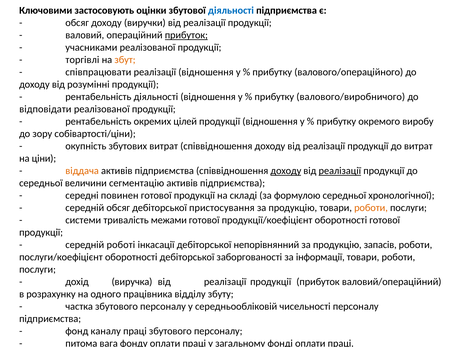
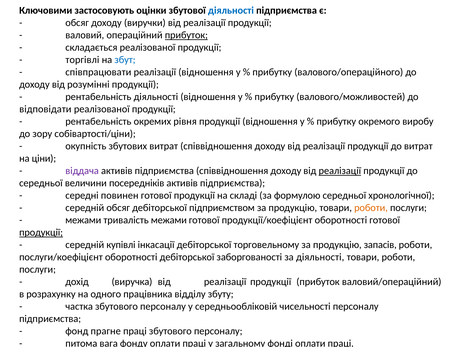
учасниками: учасниками -> складається
збут colour: orange -> blue
валового/виробничого: валового/виробничого -> валового/можливостей
цілей: цілей -> рівня
віддача colour: orange -> purple
доходу at (286, 171) underline: present -> none
сегментацію: сегментацію -> посередніків
пристосування: пристосування -> підприємством
системи at (83, 220): системи -> межами
продукції at (41, 232) underline: none -> present
роботі: роботі -> купівлі
непорівнянний: непорівнянний -> торговельному
за інформації: інформації -> діяльності
каналу: каналу -> прагне
